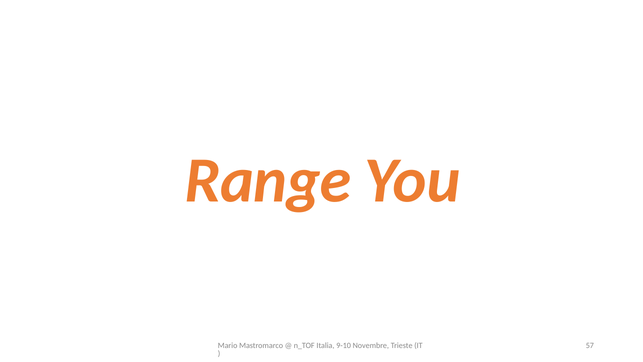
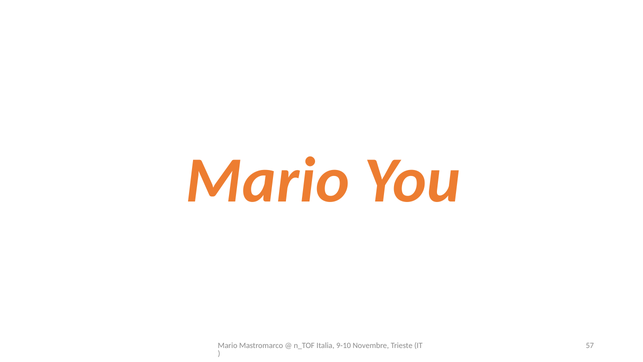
Range at (268, 180): Range -> Mario
